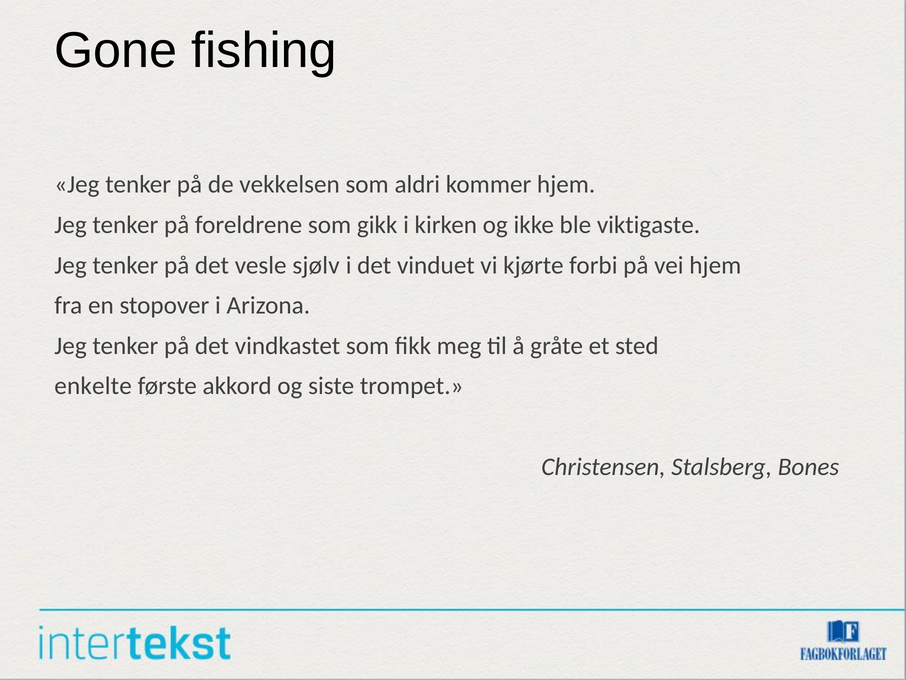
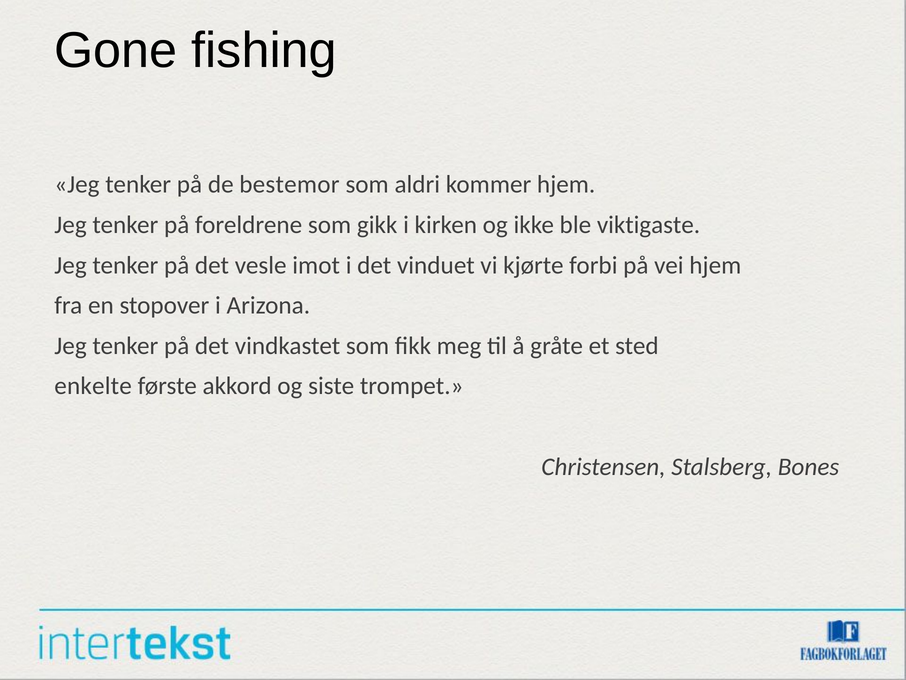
vekkelsen: vekkelsen -> bestemor
sjølv: sjølv -> imot
